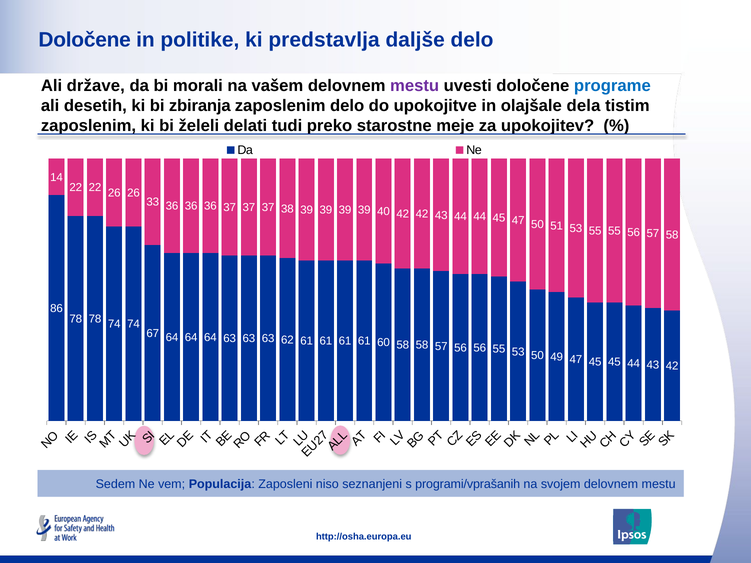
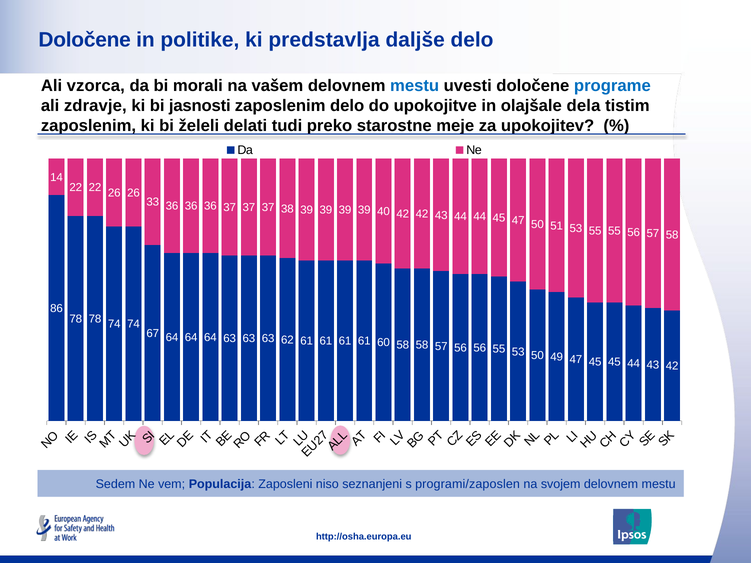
države: države -> vzorca
mestu at (415, 86) colour: purple -> blue
desetih: desetih -> zdravje
zbiranja: zbiranja -> jasnosti
programi/vprašanih: programi/vprašanih -> programi/zaposlen
